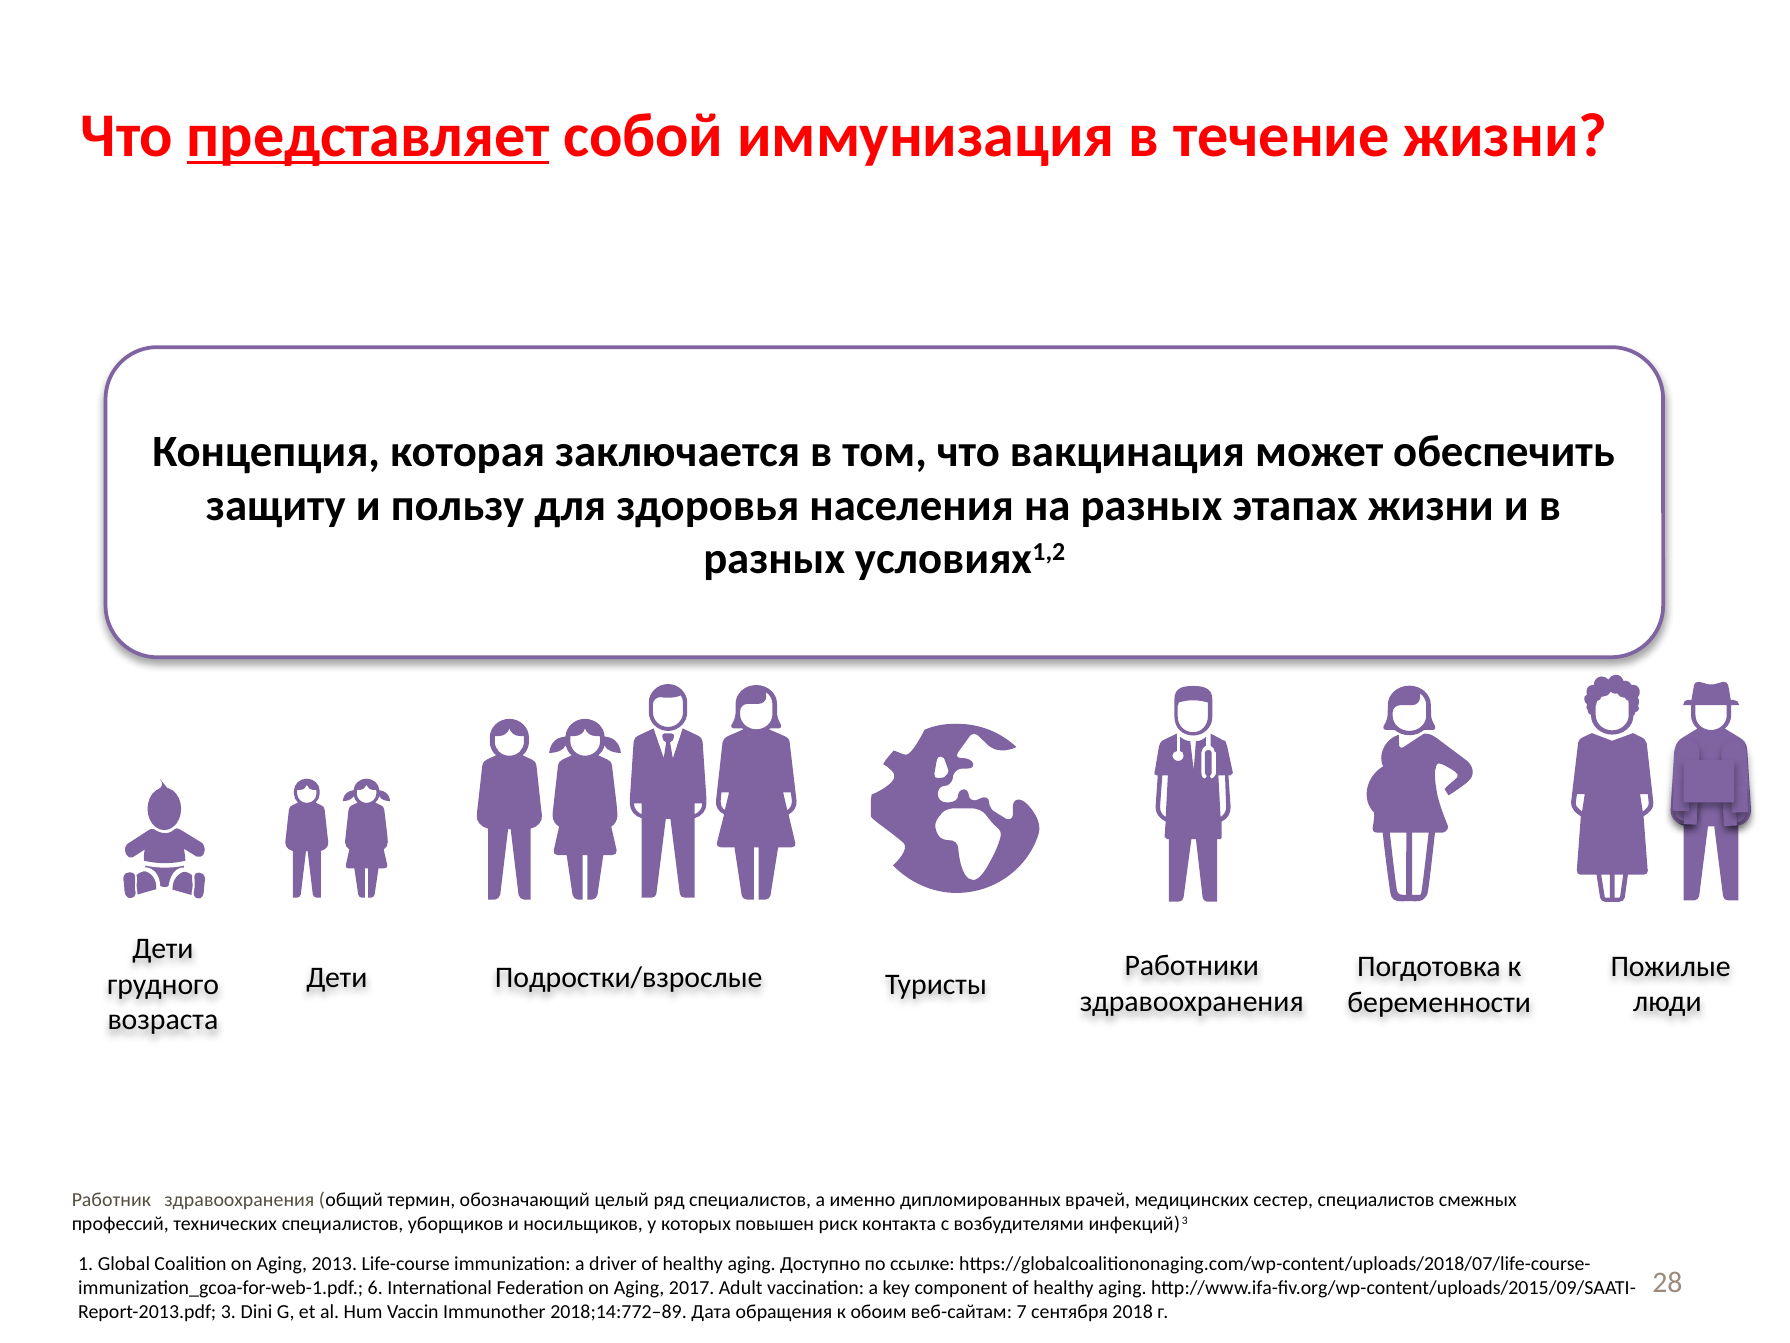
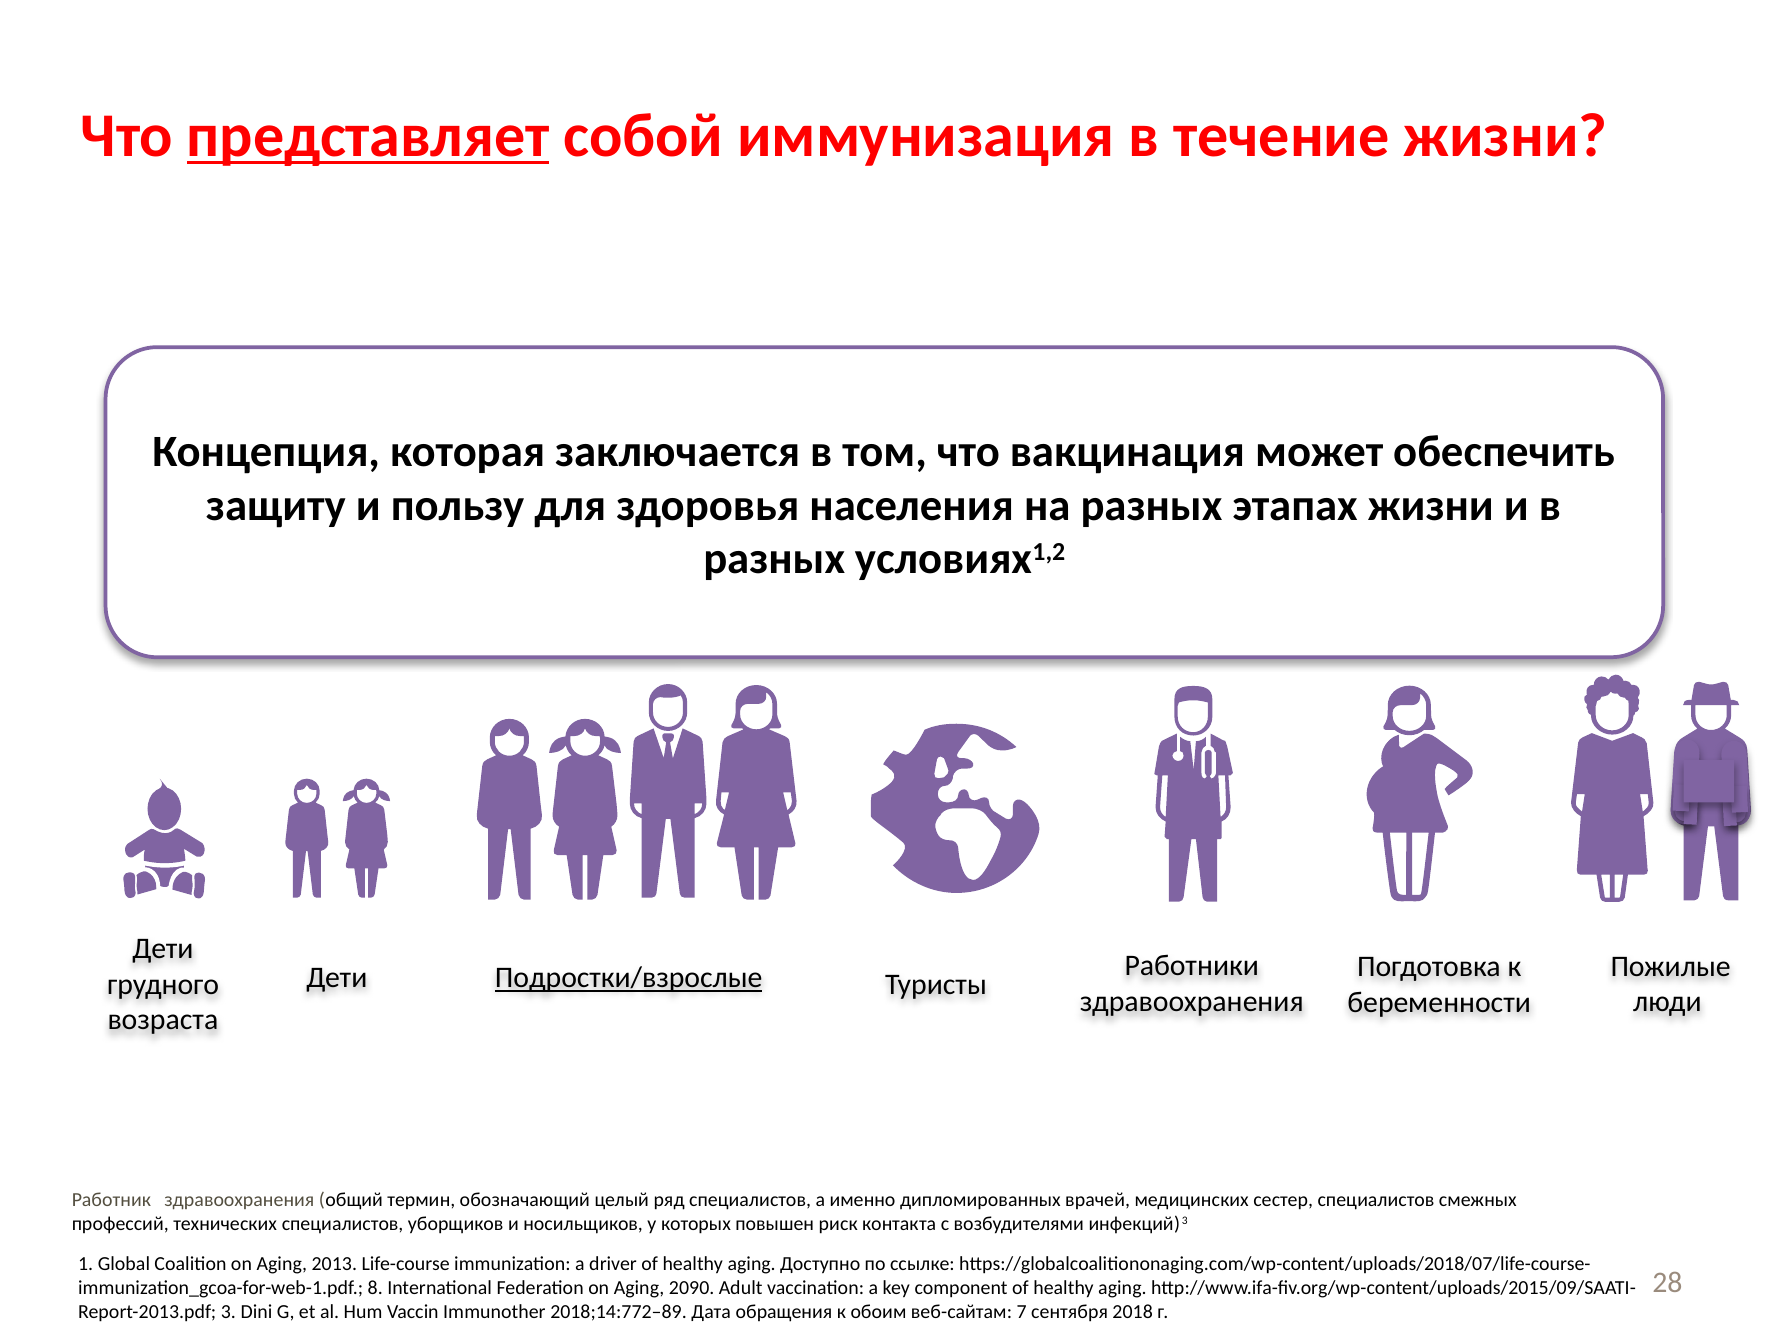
Подростки/взрослые underline: none -> present
6: 6 -> 8
2017: 2017 -> 2090
